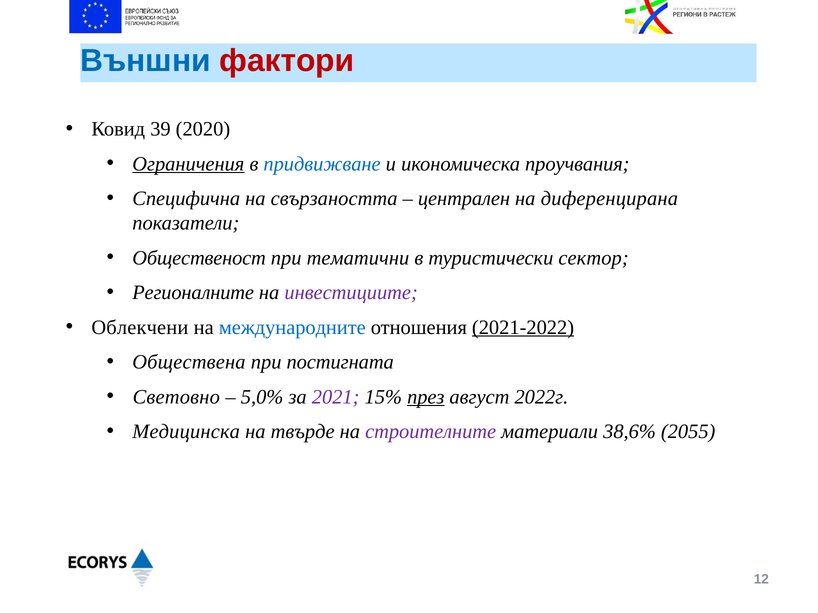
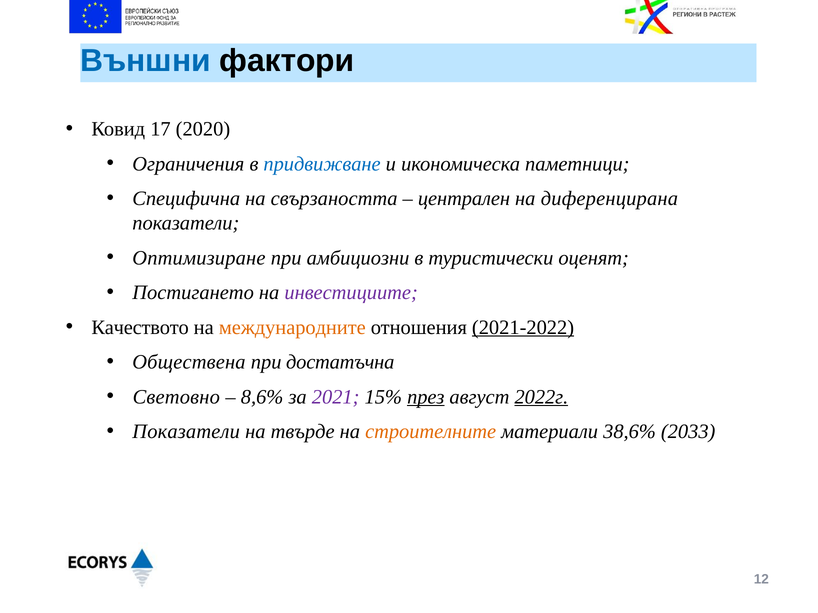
фактори colour: red -> black
39: 39 -> 17
Ограничения underline: present -> none
проучвания: проучвания -> паметници
Общественост: Общественост -> Оптимизиране
тематични: тематични -> амбициозни
сектор: сектор -> оценят
Регионалните: Регионалните -> Постигането
Облекчени: Облекчени -> Качеството
международните colour: blue -> orange
постигната: постигната -> достатъчна
5,0%: 5,0% -> 8,6%
2022г underline: none -> present
Медицинска at (186, 432): Медицинска -> Показатели
строителните colour: purple -> orange
2055: 2055 -> 2033
